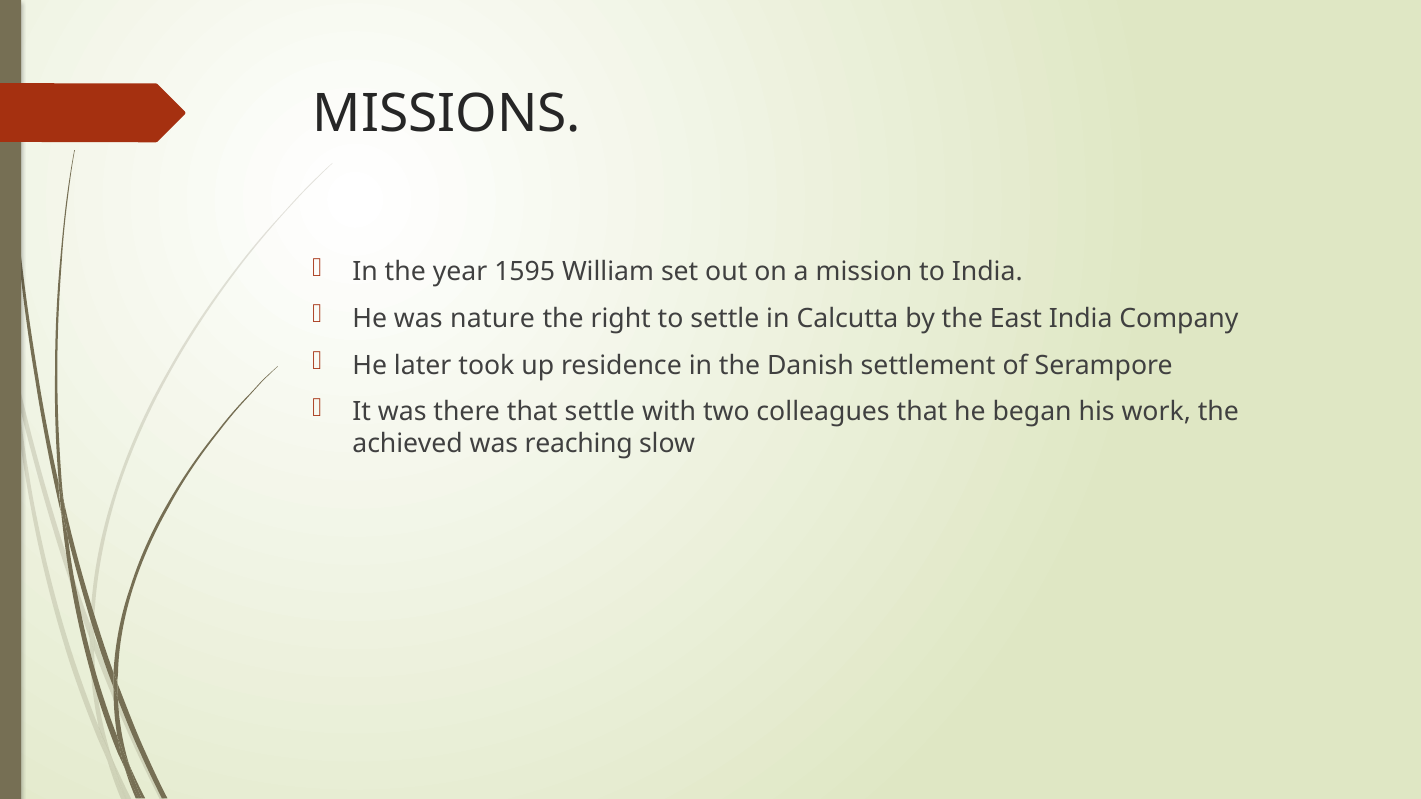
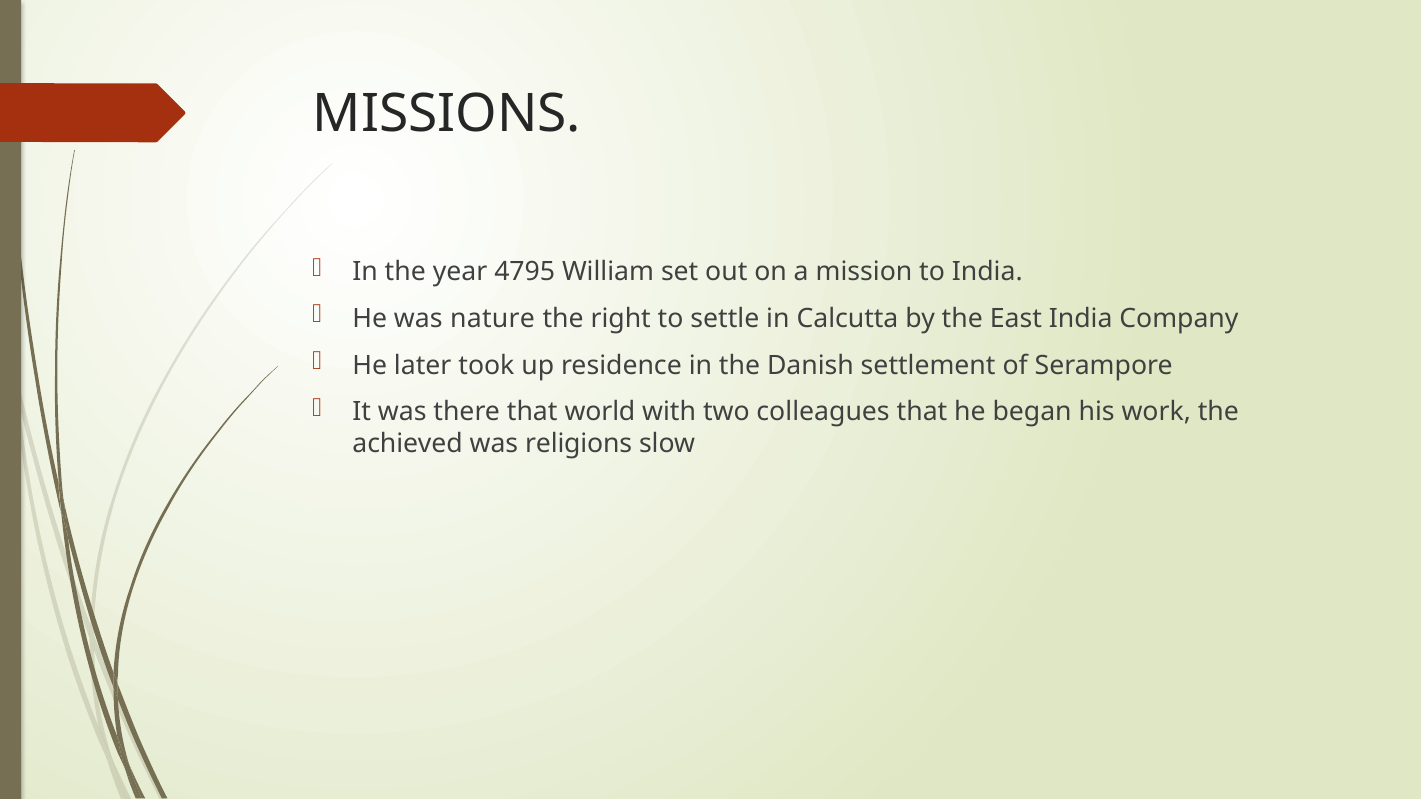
1595: 1595 -> 4795
that settle: settle -> world
reaching: reaching -> religions
